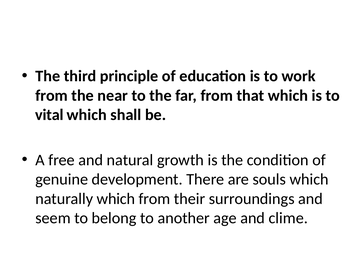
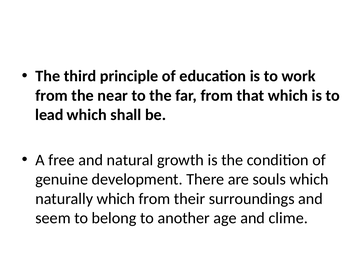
vital: vital -> lead
